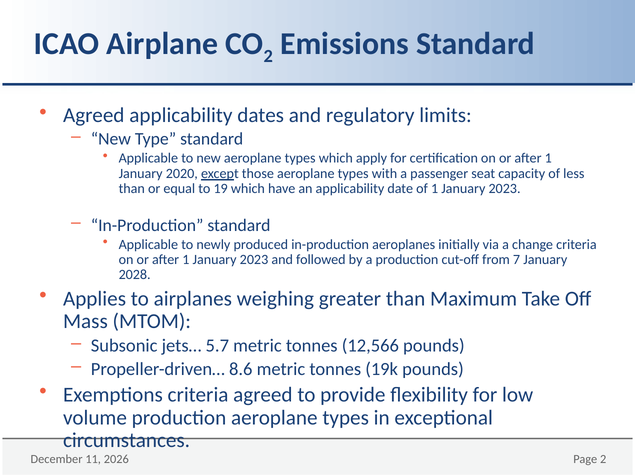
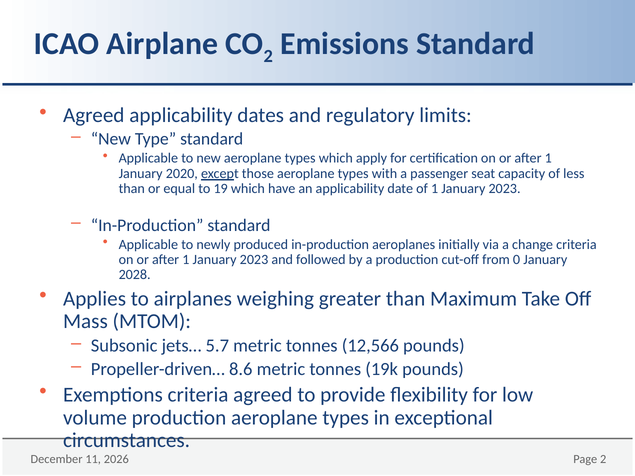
7: 7 -> 0
